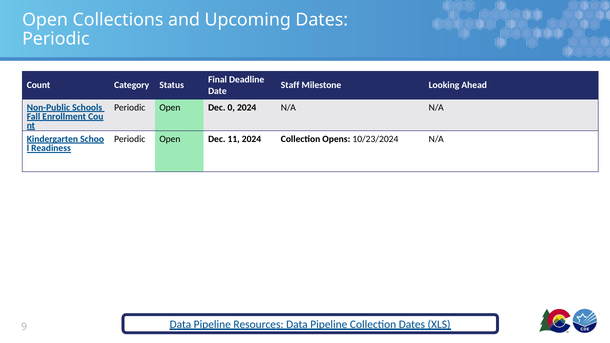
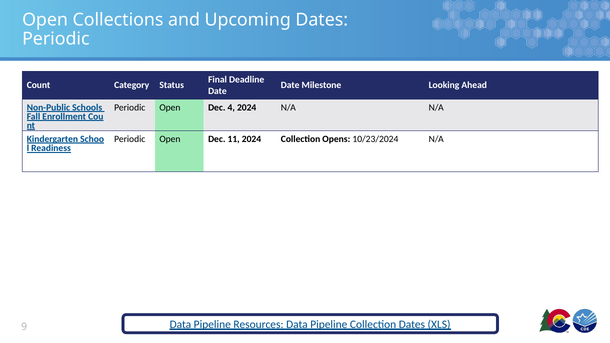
Staff at (290, 85): Staff -> Date
0: 0 -> 4
